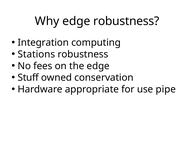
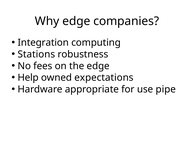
edge robustness: robustness -> companies
Stuff: Stuff -> Help
conservation: conservation -> expectations
